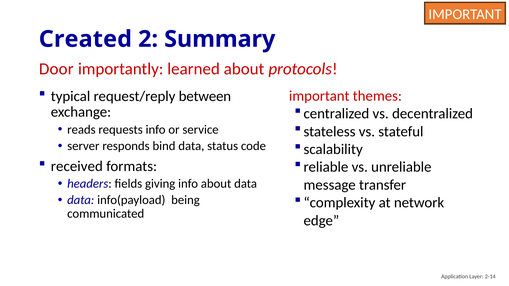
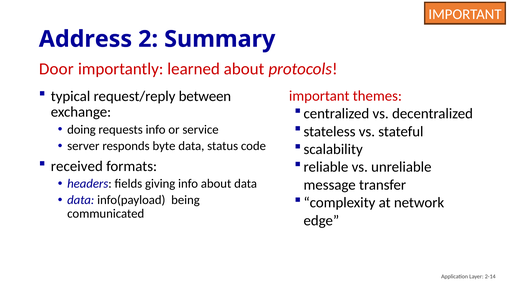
Created: Created -> Address
reads: reads -> doing
bind: bind -> byte
